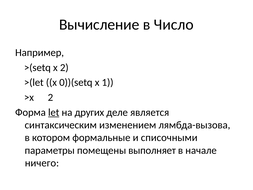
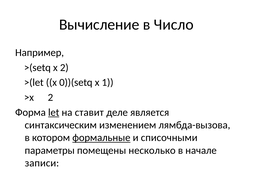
других: других -> ставит
формальные underline: none -> present
выполняет: выполняет -> несколько
ничего: ничего -> записи
